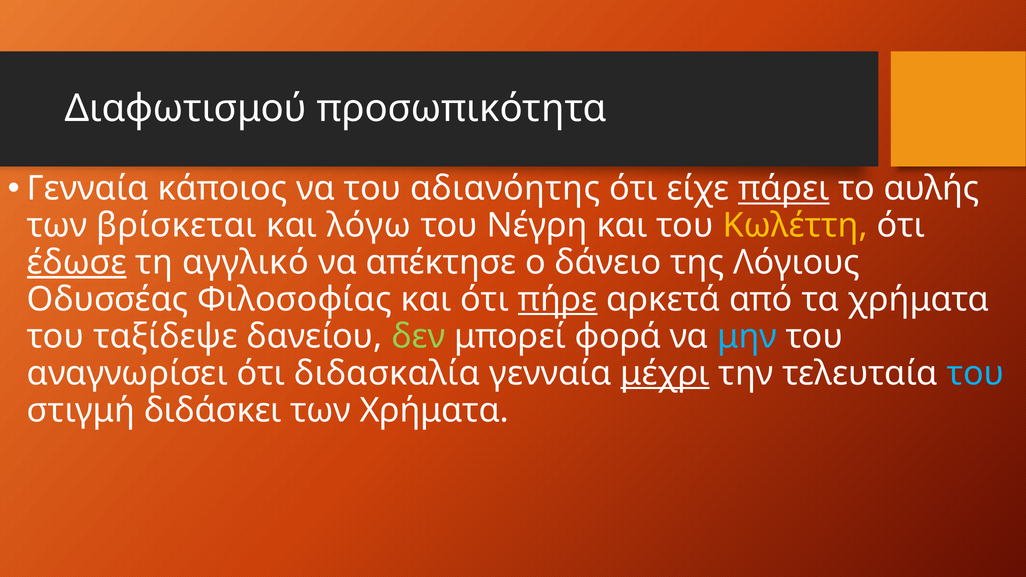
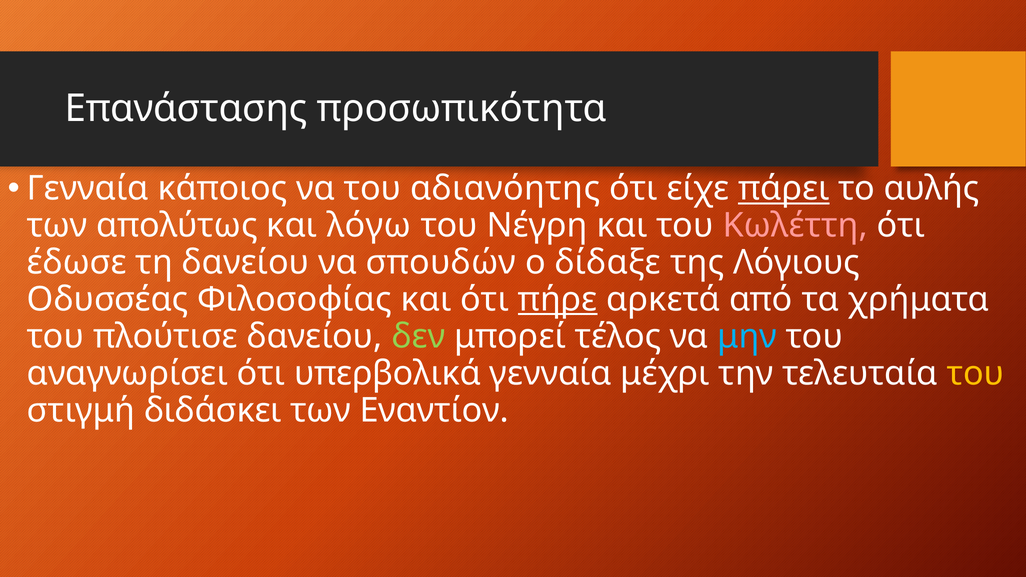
Διαφωτισμού: Διαφωτισμού -> Επανάστασης
βρίσκεται: βρίσκεται -> απολύτως
Κωλέττη colour: yellow -> pink
έδωσε underline: present -> none
τη αγγλικό: αγγλικό -> δανείου
απέκτησε: απέκτησε -> σπουδών
δάνειο: δάνειο -> δίδαξε
ταξίδεψε: ταξίδεψε -> πλούτισε
φορά: φορά -> τέλος
διδασκαλία: διδασκαλία -> υπερβολικά
μέχρι underline: present -> none
του at (975, 373) colour: light blue -> yellow
των Χρήματα: Χρήματα -> Εναντίον
